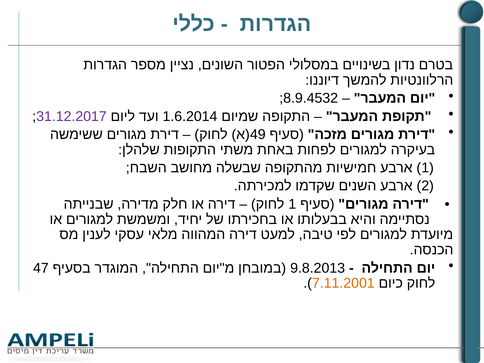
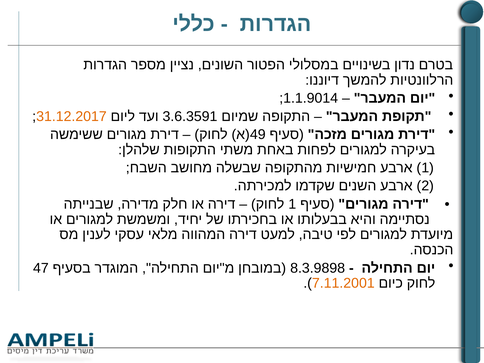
8.9.4532: 8.9.4532 -> 1.1.9014
31.12.2017 colour: purple -> orange
1.6.2014: 1.6.2014 -> 3.6.3591
9.8.2013: 9.8.2013 -> 8.3.9898
